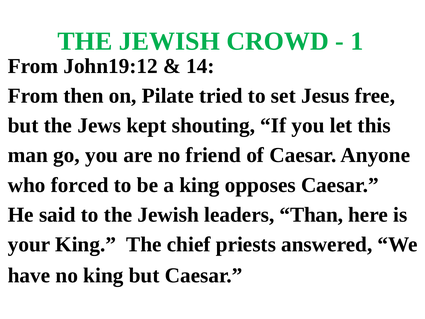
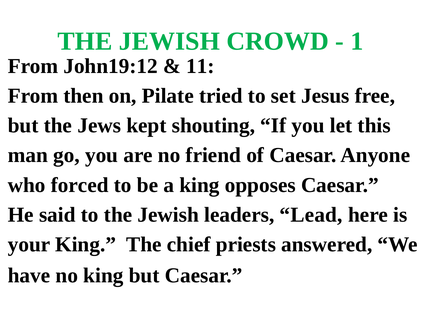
14: 14 -> 11
Than: Than -> Lead
